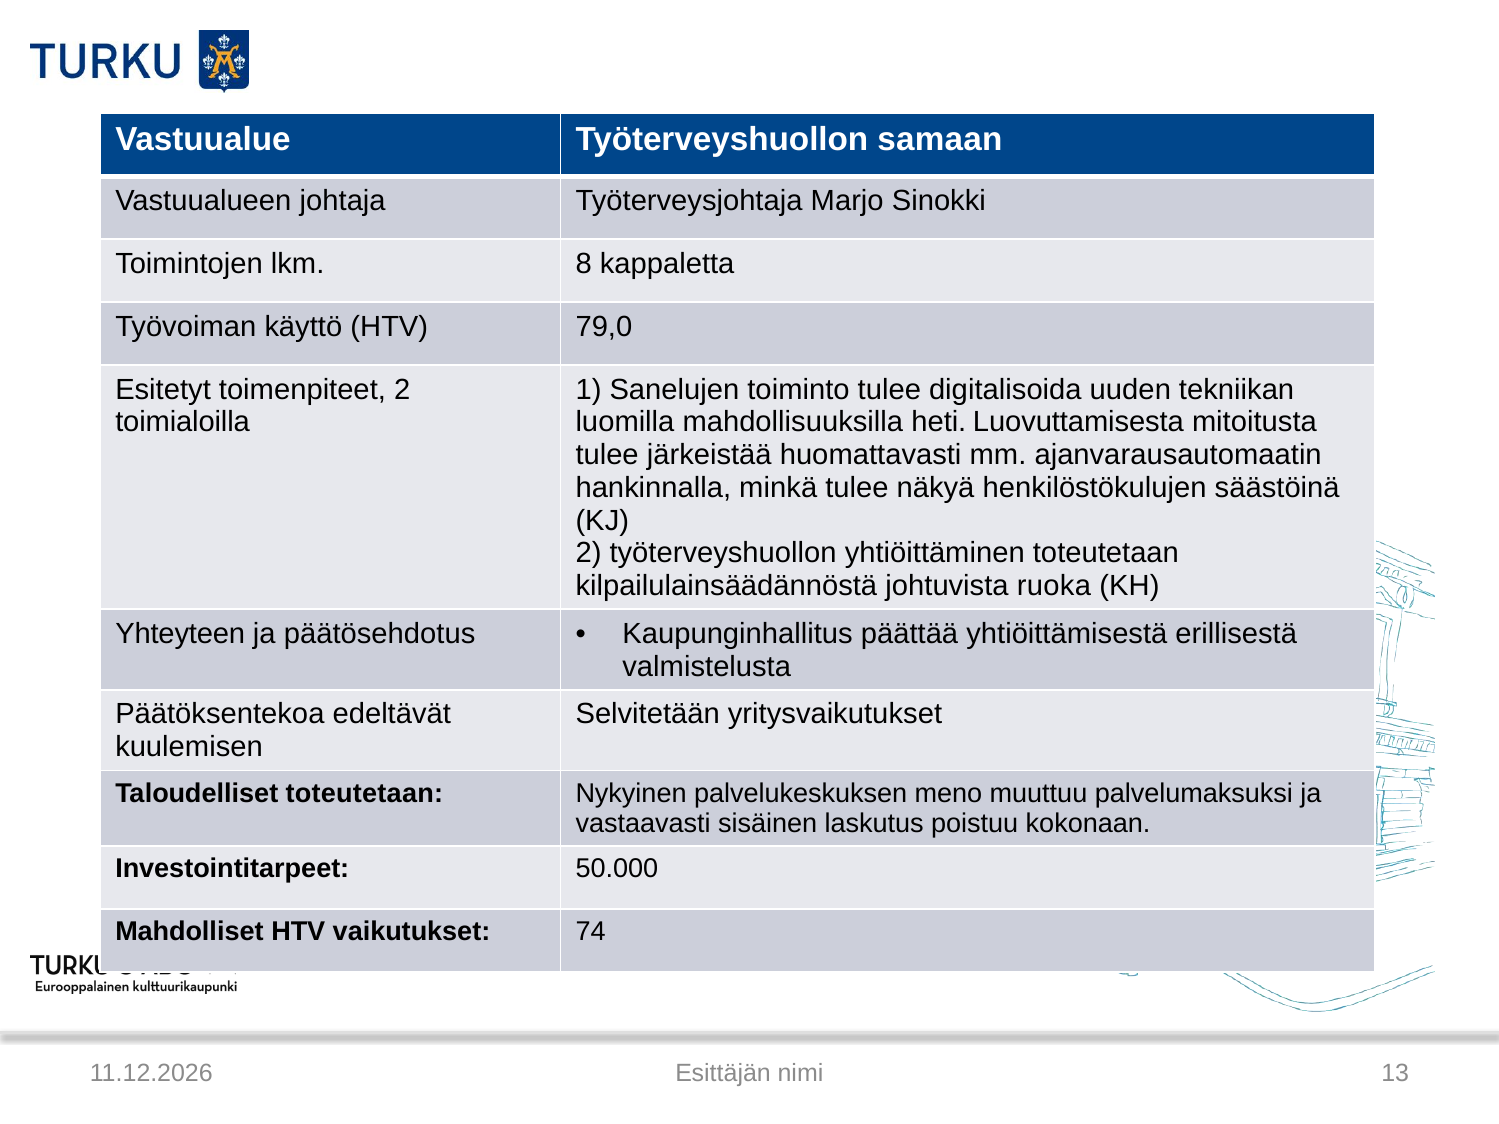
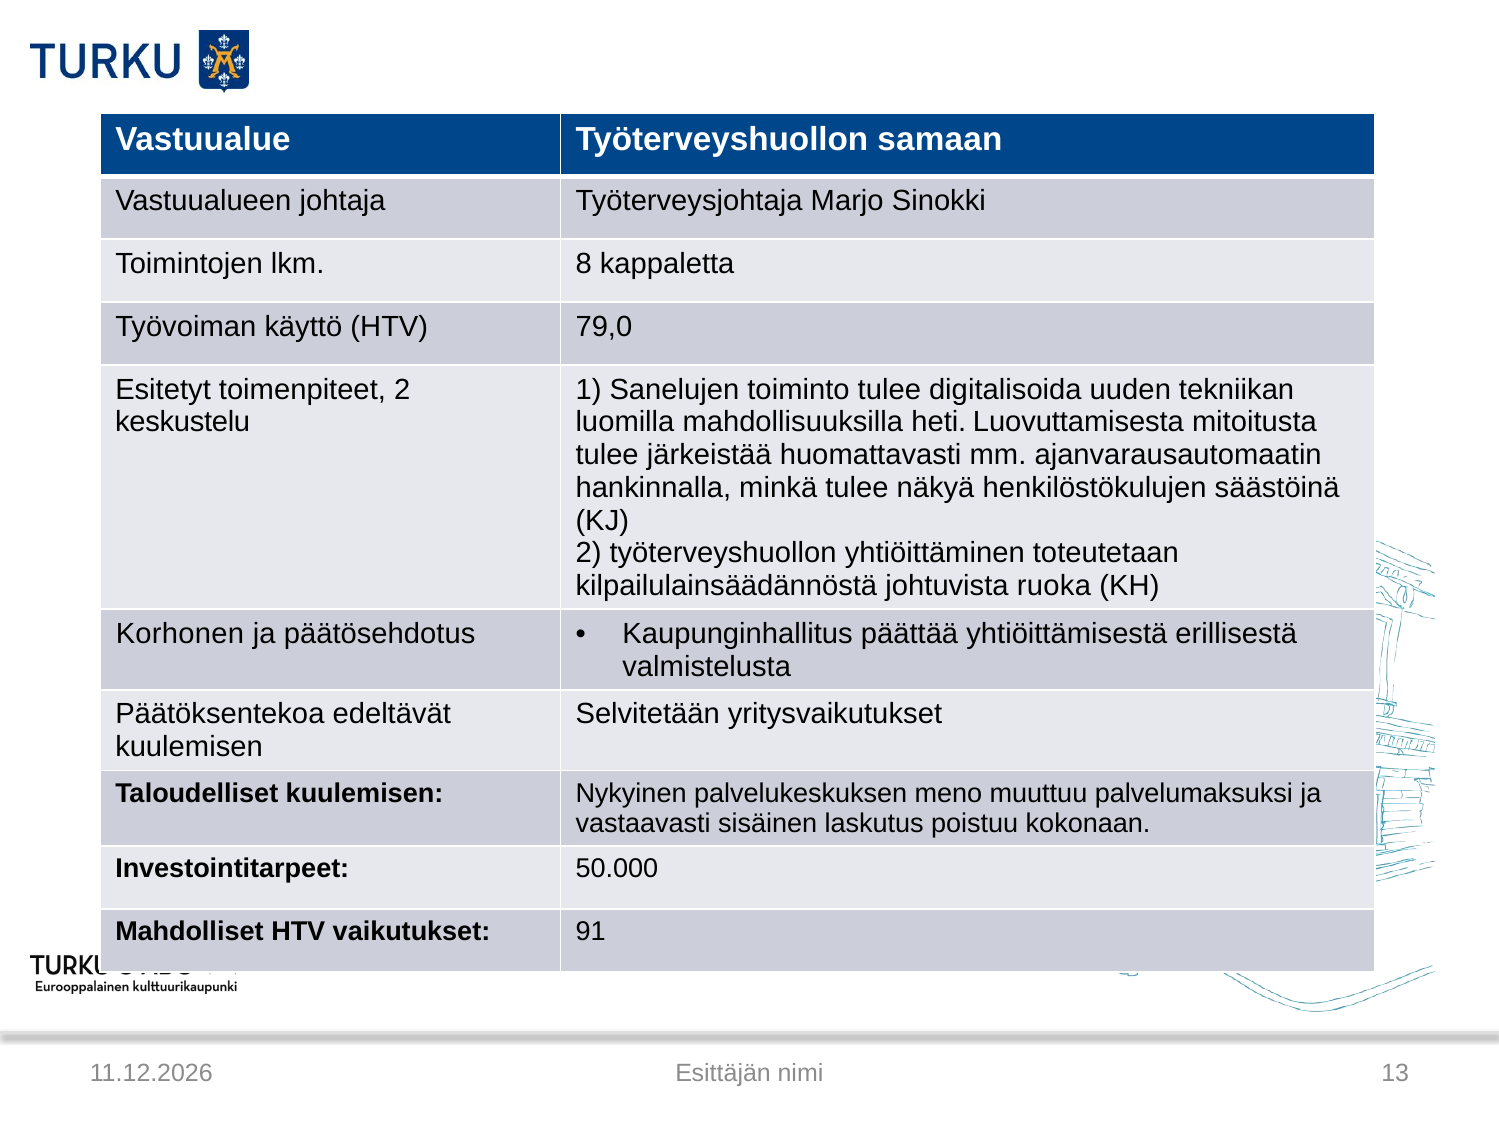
toimialoilla: toimialoilla -> keskustelu
Yhteyteen: Yhteyteen -> Korhonen
Taloudelliset toteutetaan: toteutetaan -> kuulemisen
74: 74 -> 91
